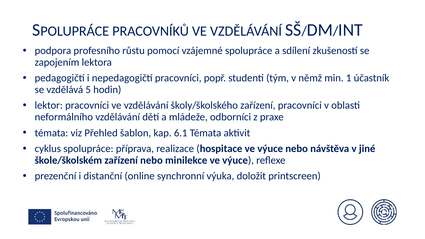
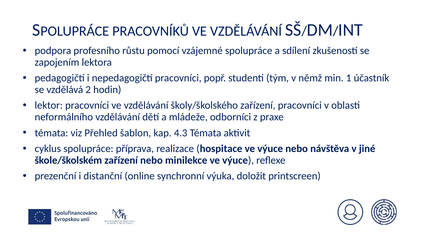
5: 5 -> 2
6.1: 6.1 -> 4.3
